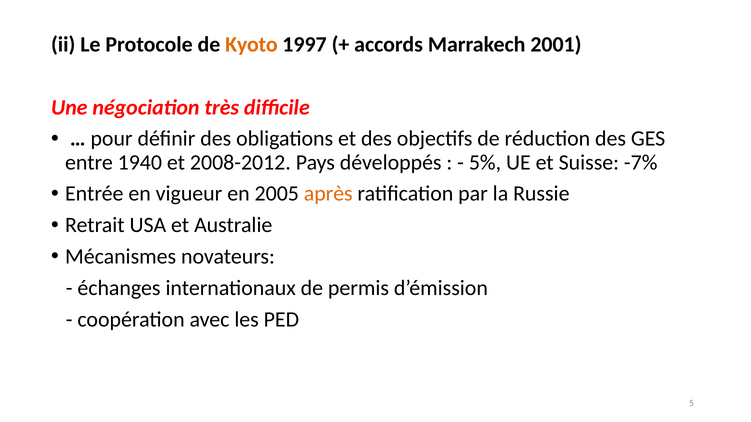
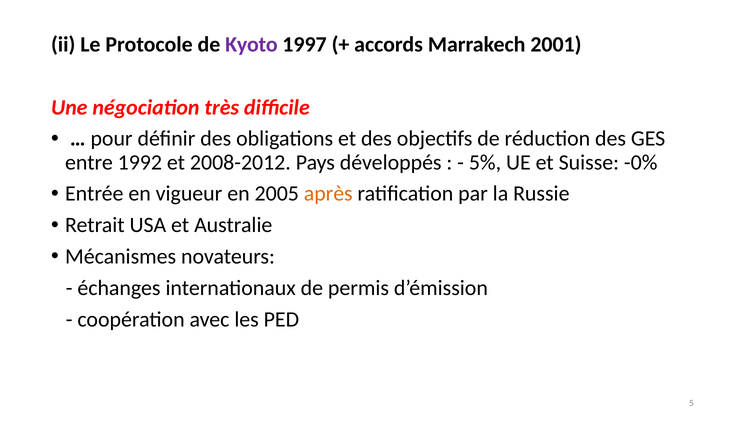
Kyoto colour: orange -> purple
1940: 1940 -> 1992
-7%: -7% -> -0%
